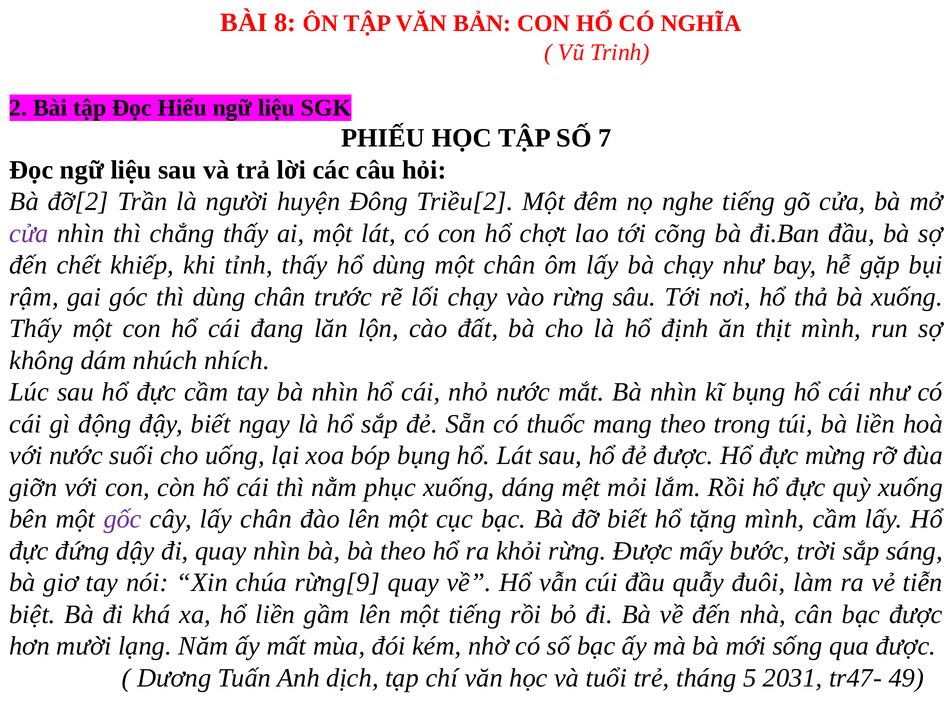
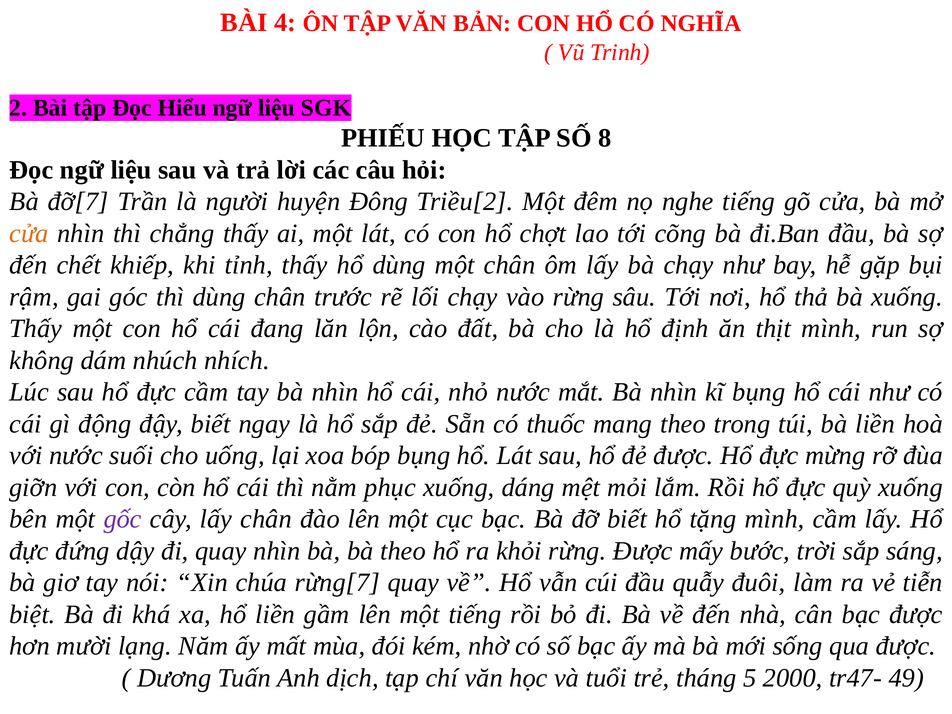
8: 8 -> 4
7: 7 -> 8
đỡ[2: đỡ[2 -> đỡ[7
cửa at (29, 233) colour: purple -> orange
rừng[9: rừng[9 -> rừng[7
2031: 2031 -> 2000
